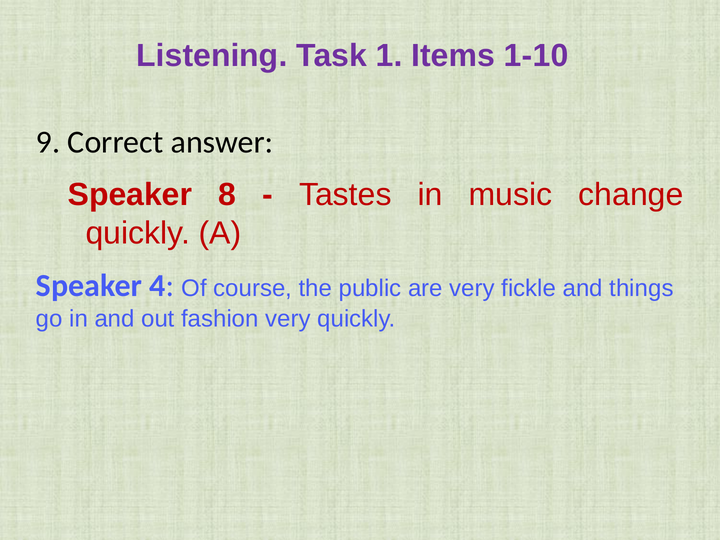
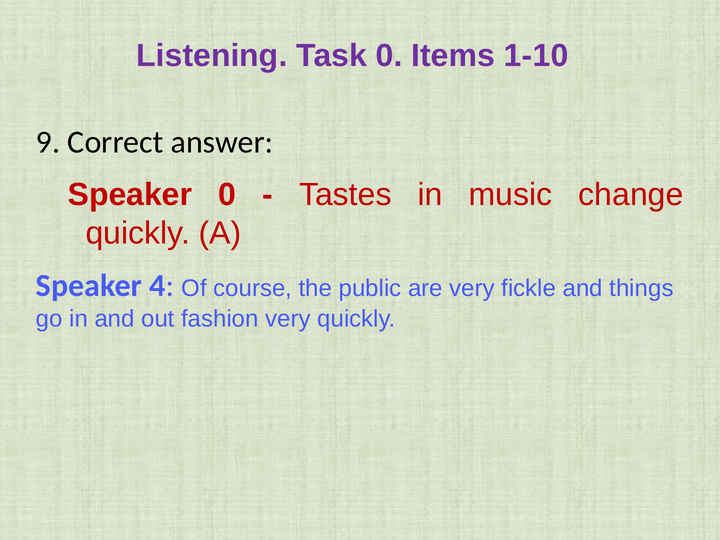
Task 1: 1 -> 0
Speaker 8: 8 -> 0
